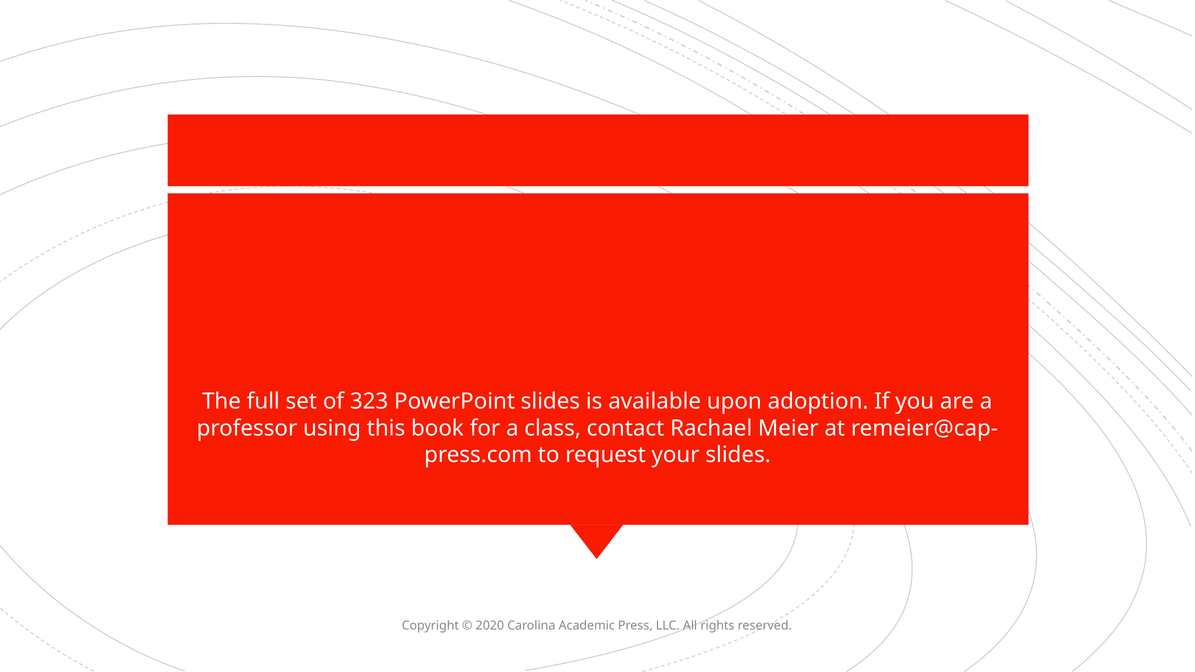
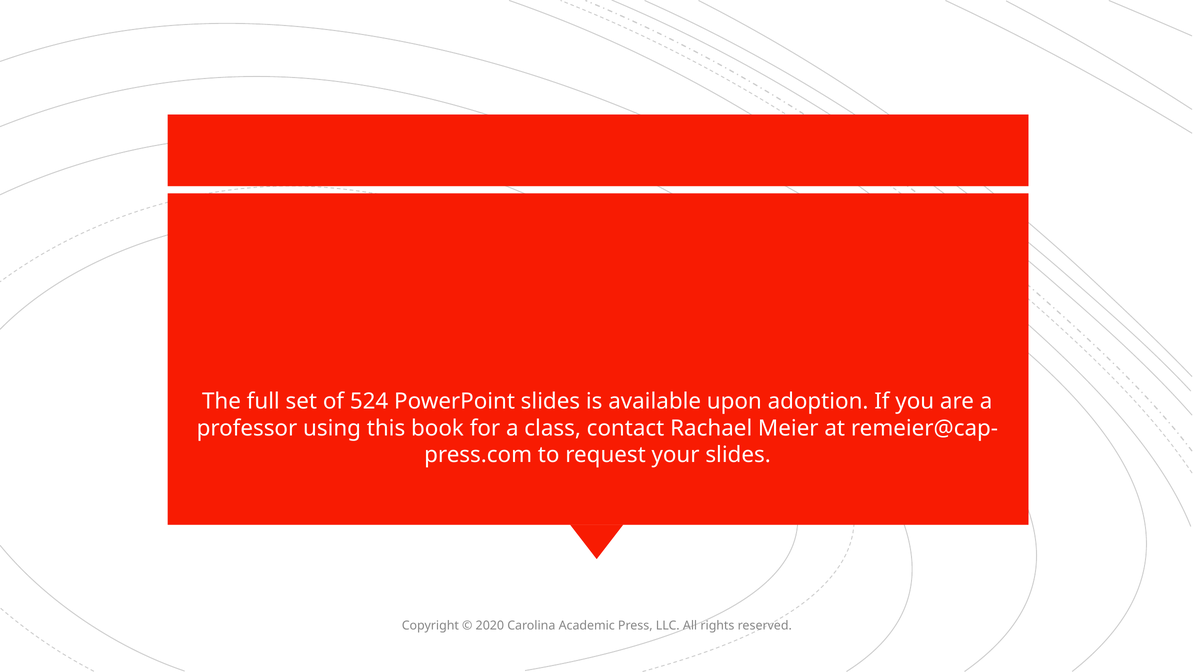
323: 323 -> 524
